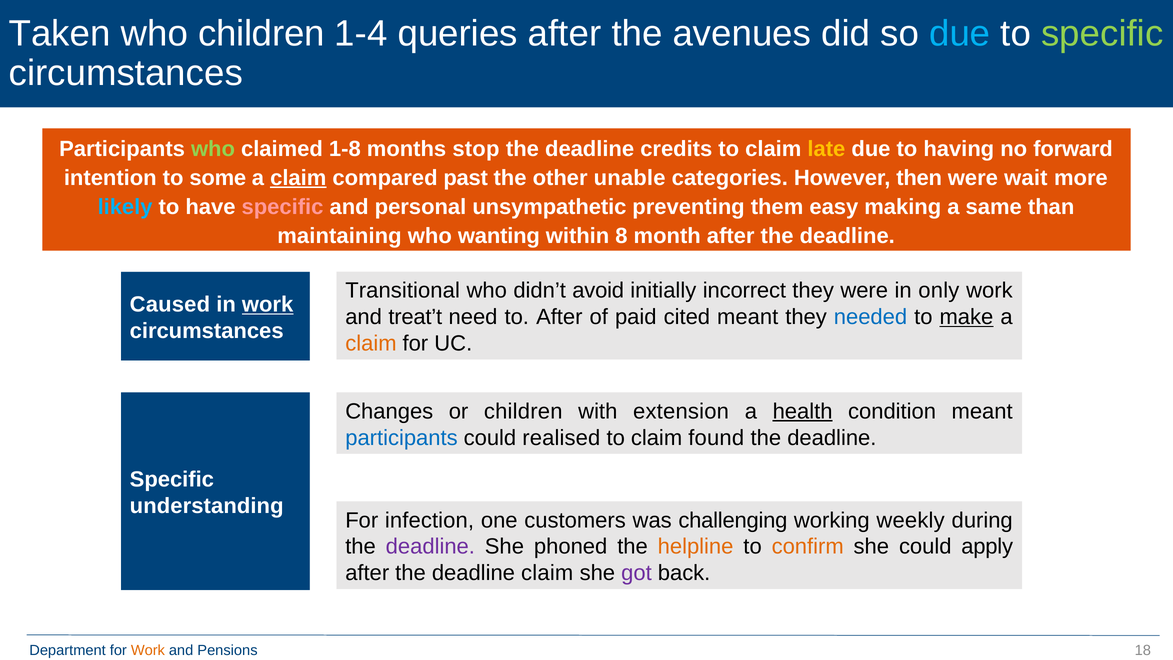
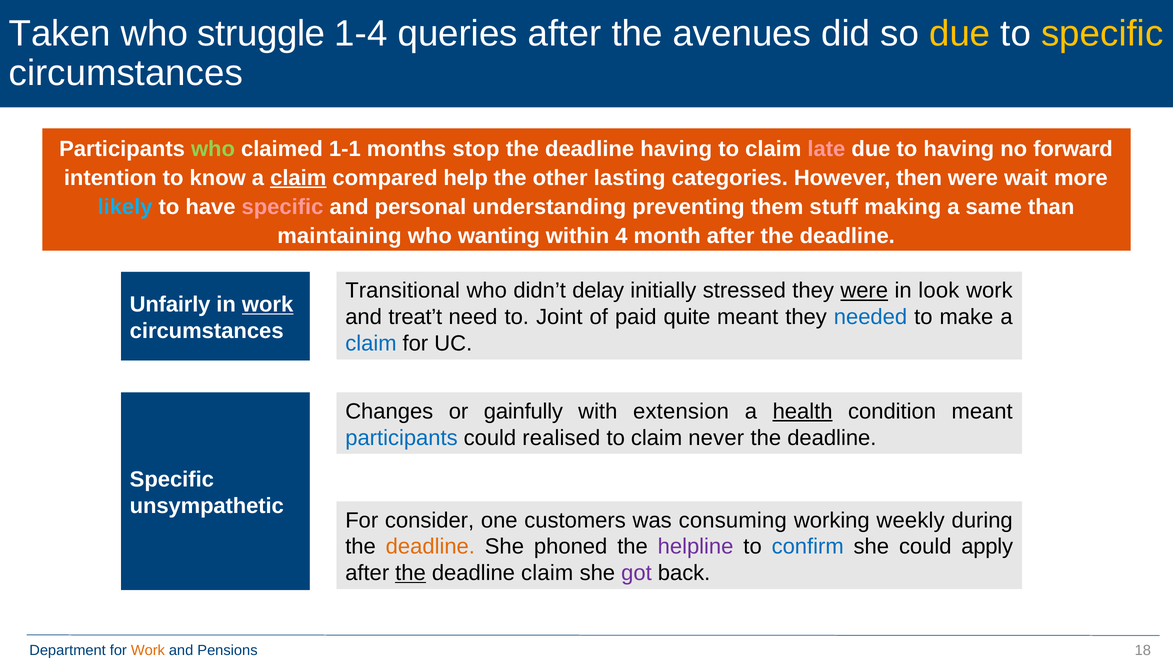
who children: children -> struggle
due at (960, 34) colour: light blue -> yellow
specific at (1102, 34) colour: light green -> yellow
1-8: 1-8 -> 1-1
deadline credits: credits -> having
late colour: yellow -> pink
some: some -> know
past: past -> help
unable: unable -> lasting
unsympathetic: unsympathetic -> understanding
easy: easy -> stuff
8: 8 -> 4
avoid: avoid -> delay
incorrect: incorrect -> stressed
were at (864, 291) underline: none -> present
only: only -> look
Caused: Caused -> Unfairly
to After: After -> Joint
cited: cited -> quite
make underline: present -> none
claim at (371, 343) colour: orange -> blue
or children: children -> gainfully
found: found -> never
understanding: understanding -> unsympathetic
infection: infection -> consider
challenging: challenging -> consuming
deadline at (430, 547) colour: purple -> orange
helpline colour: orange -> purple
confirm colour: orange -> blue
the at (410, 573) underline: none -> present
